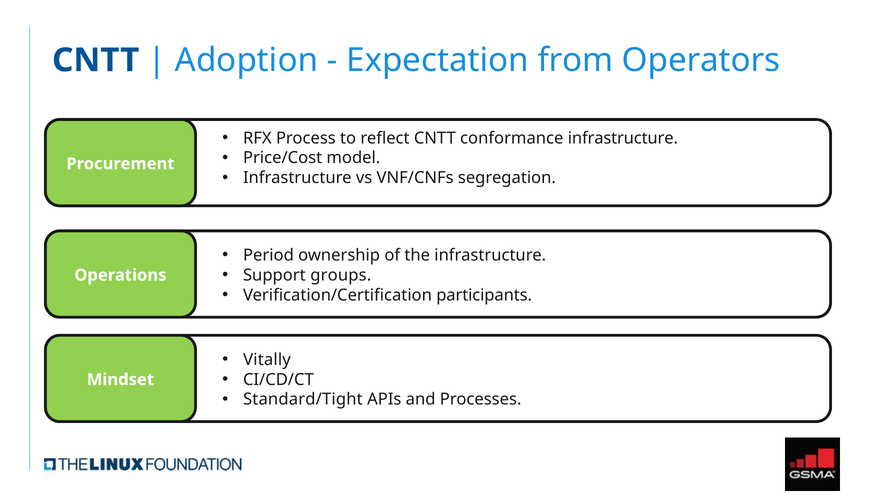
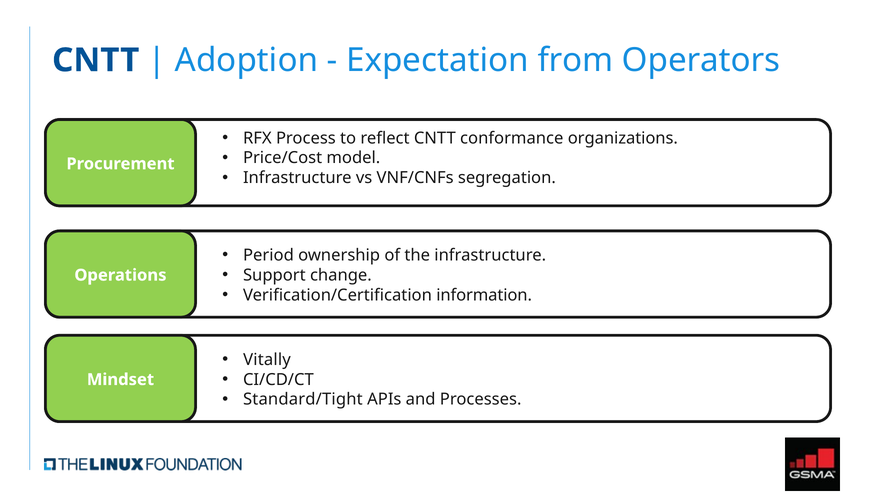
conformance infrastructure: infrastructure -> organizations
groups: groups -> change
participants: participants -> information
